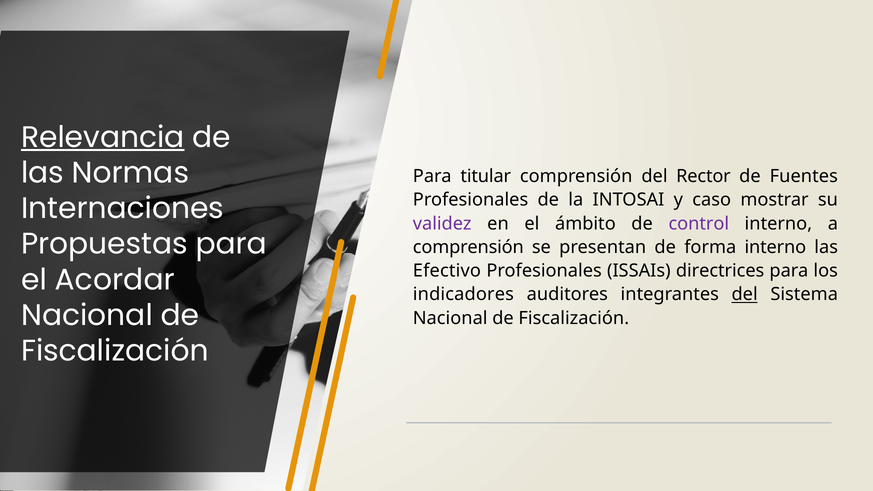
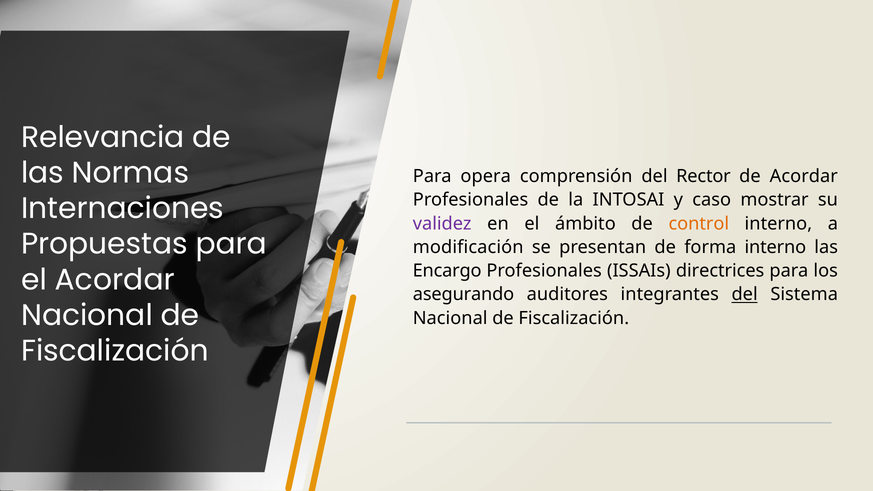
Relevancia underline: present -> none
titular: titular -> opera
de Fuentes: Fuentes -> Acordar
control colour: purple -> orange
comprensión at (468, 247): comprensión -> modificación
Efectivo: Efectivo -> Encargo
indicadores: indicadores -> asegurando
